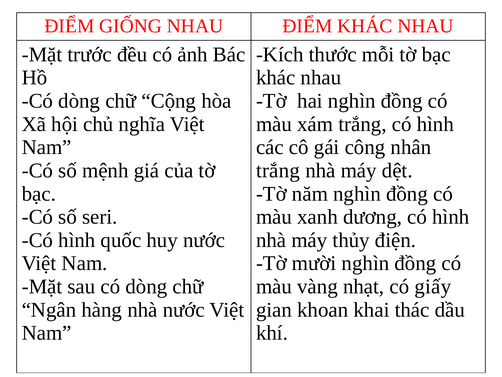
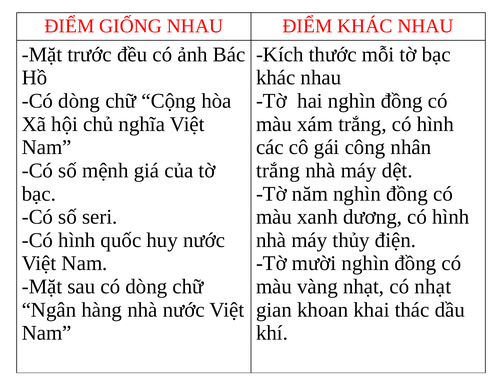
có giấy: giấy -> nhạt
